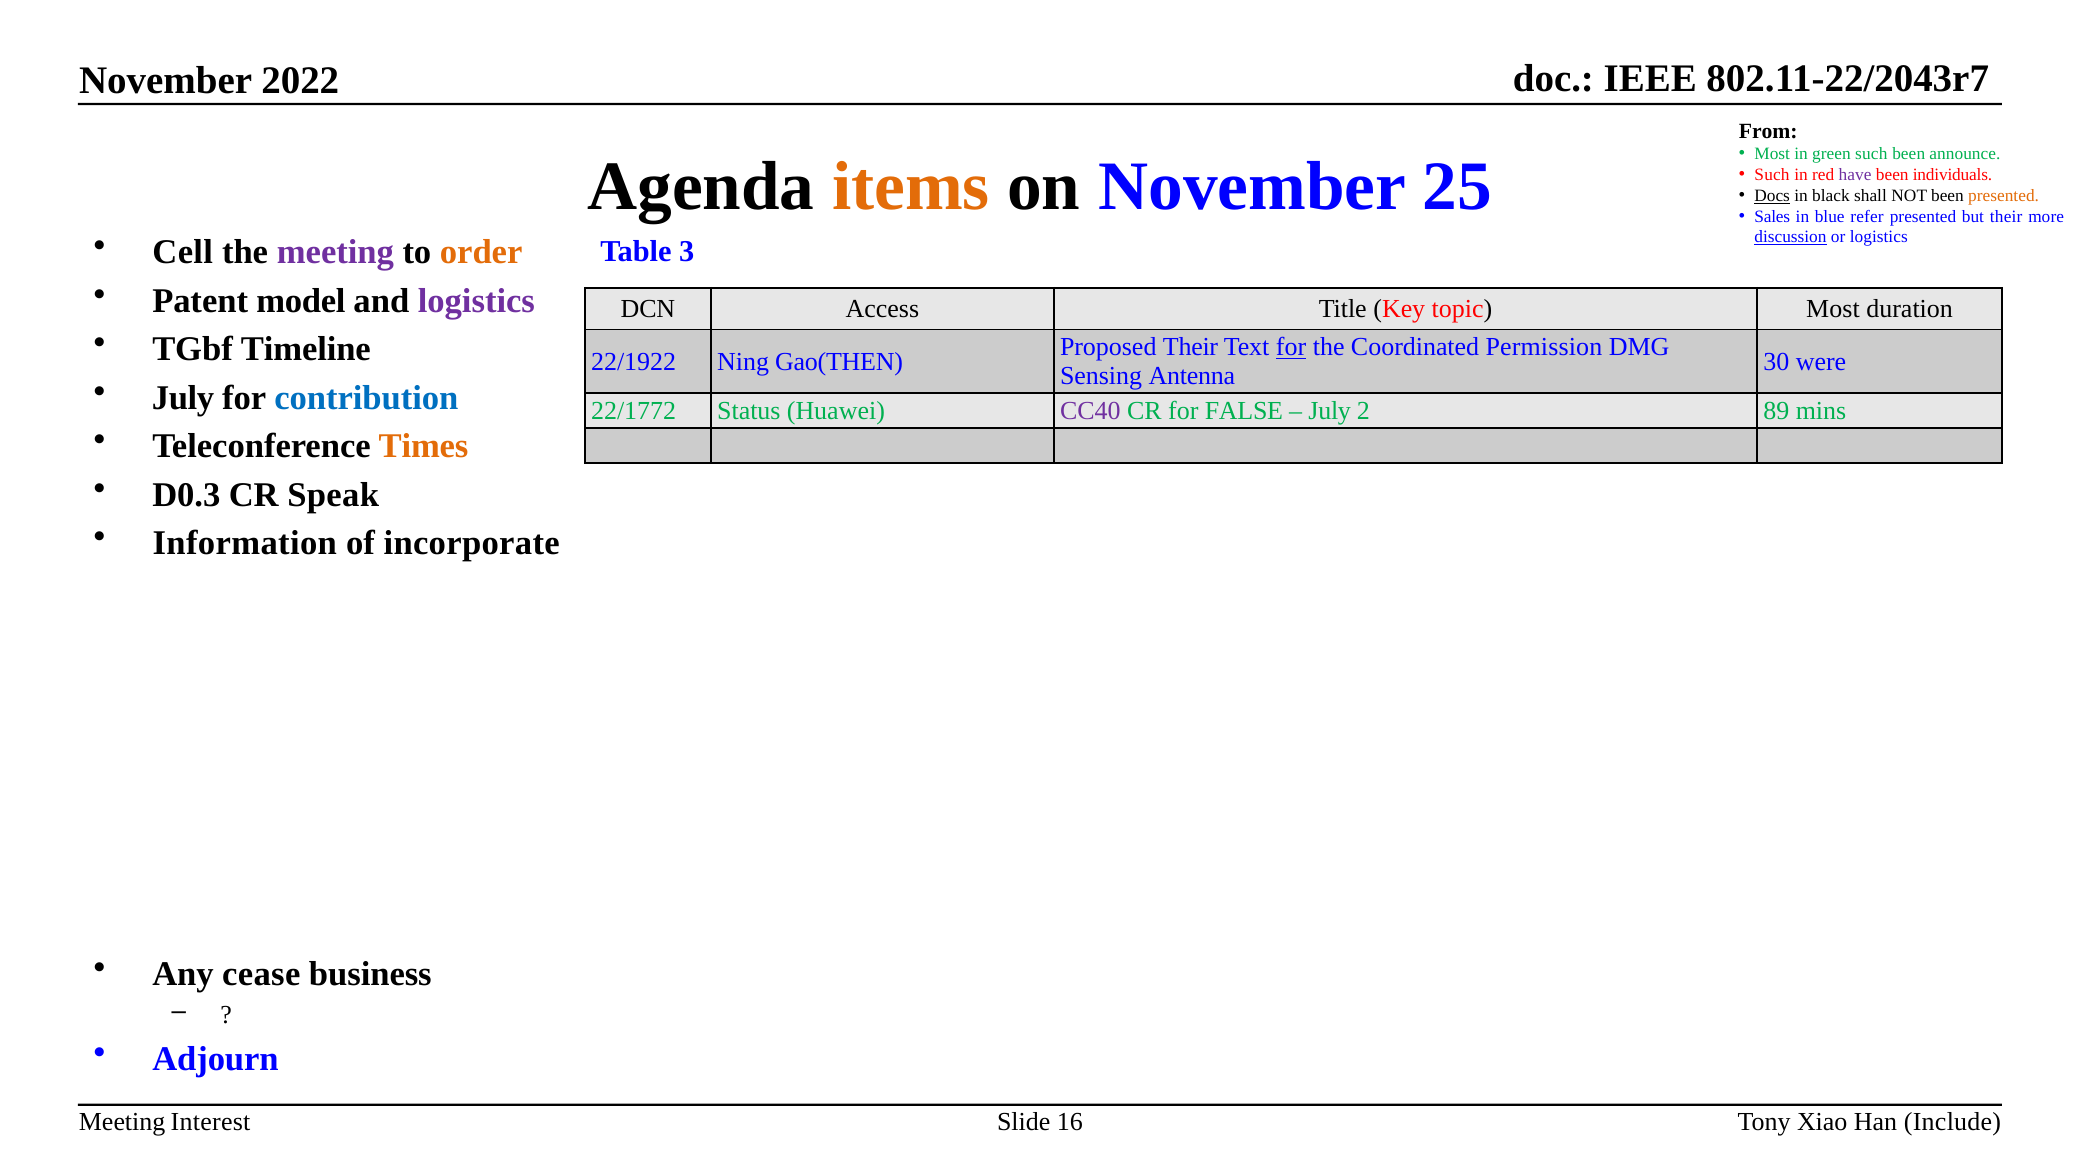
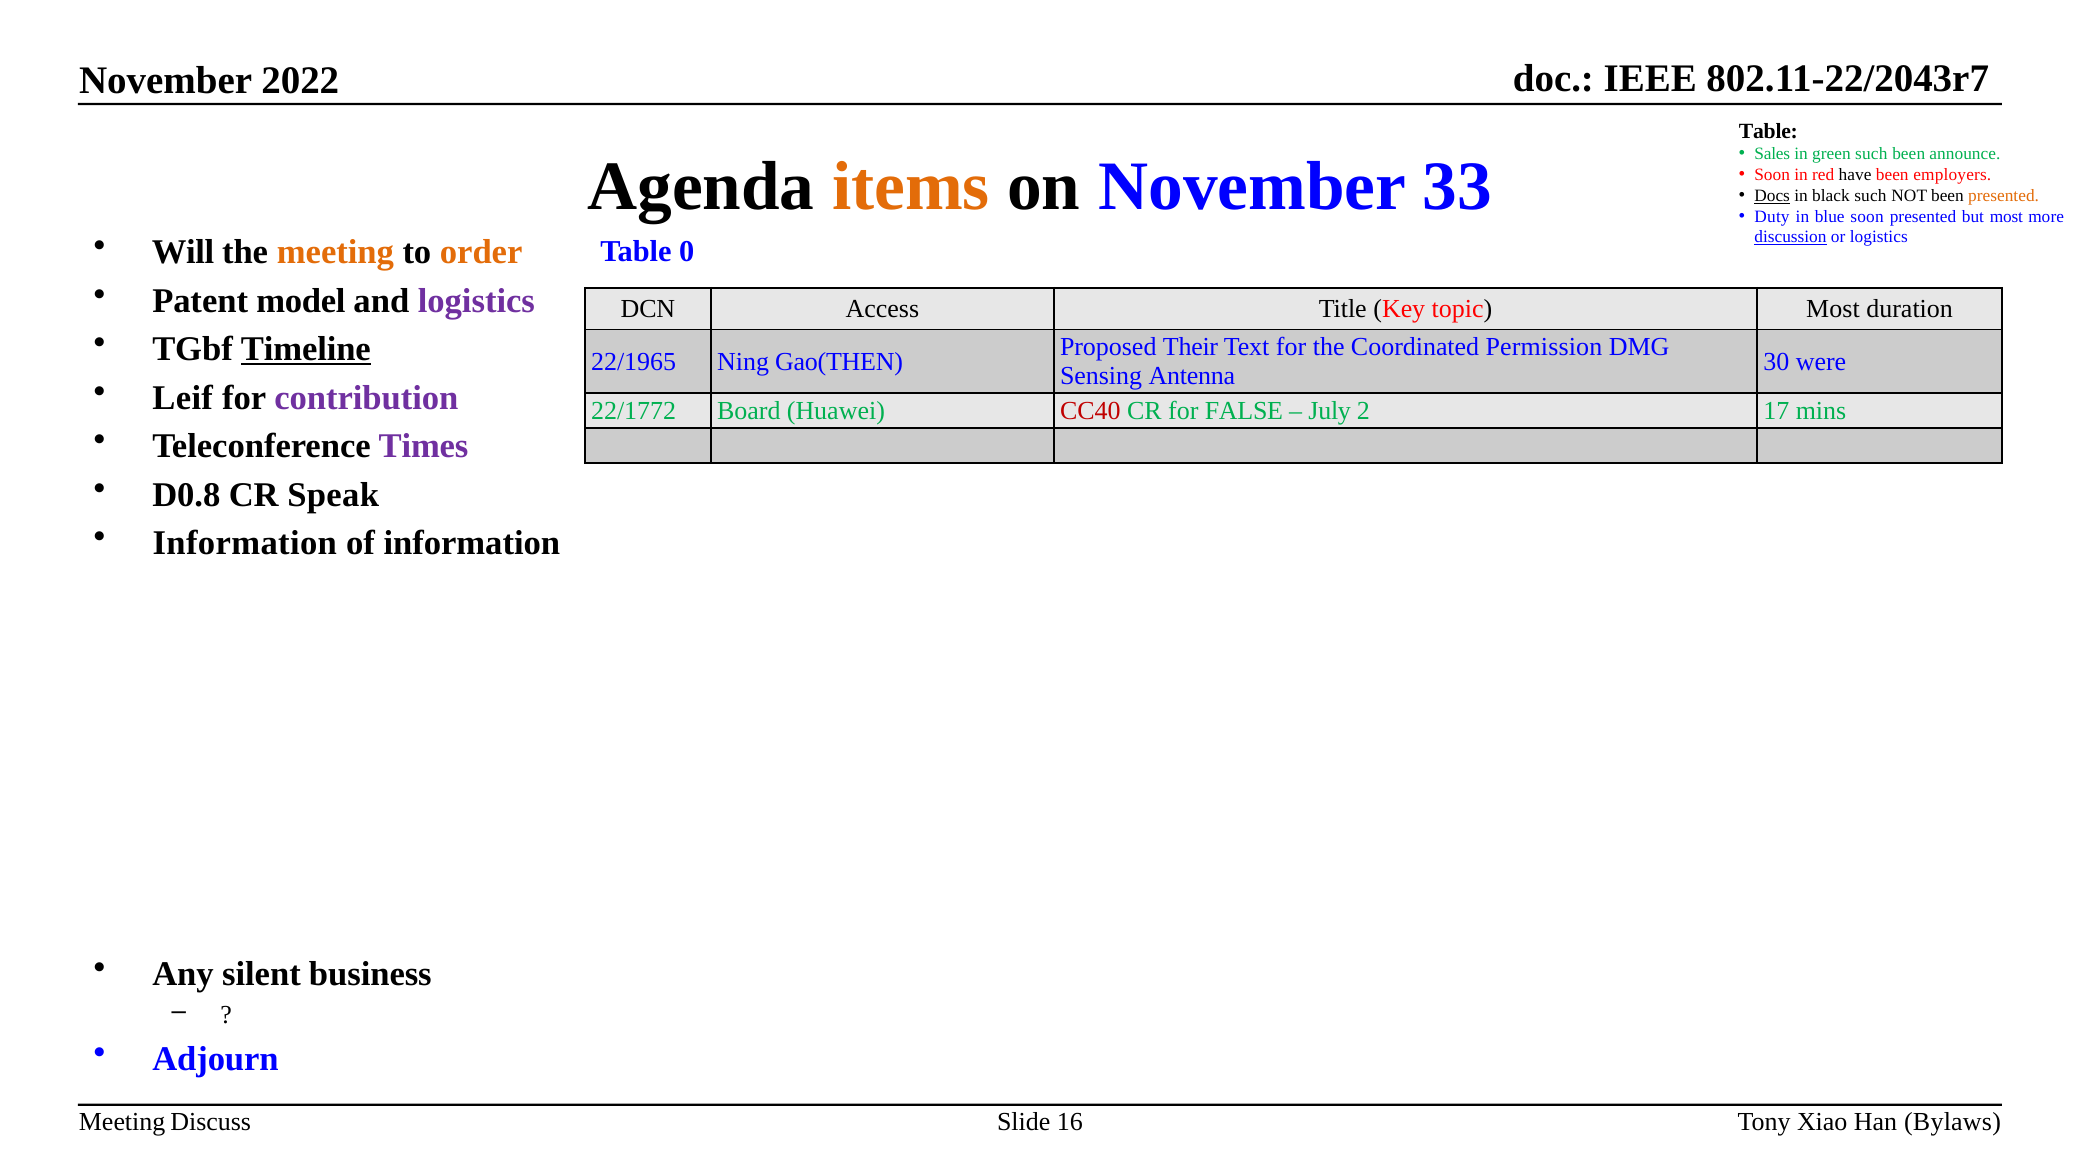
From at (1768, 131): From -> Table
Most at (1772, 154): Most -> Sales
25: 25 -> 33
Such at (1772, 175): Such -> Soon
have colour: purple -> black
individuals: individuals -> employers
black shall: shall -> such
Sales: Sales -> Duty
blue refer: refer -> soon
but their: their -> most
Cell: Cell -> Will
meeting at (335, 252) colour: purple -> orange
3: 3 -> 0
Timeline underline: none -> present
for at (1291, 347) underline: present -> none
22/1922: 22/1922 -> 22/1965
July at (183, 398): July -> Leif
contribution colour: blue -> purple
Status: Status -> Board
CC40 colour: purple -> red
89: 89 -> 17
Times colour: orange -> purple
D0.3: D0.3 -> D0.8
of incorporate: incorporate -> information
cease: cease -> silent
Interest: Interest -> Discuss
Include: Include -> Bylaws
